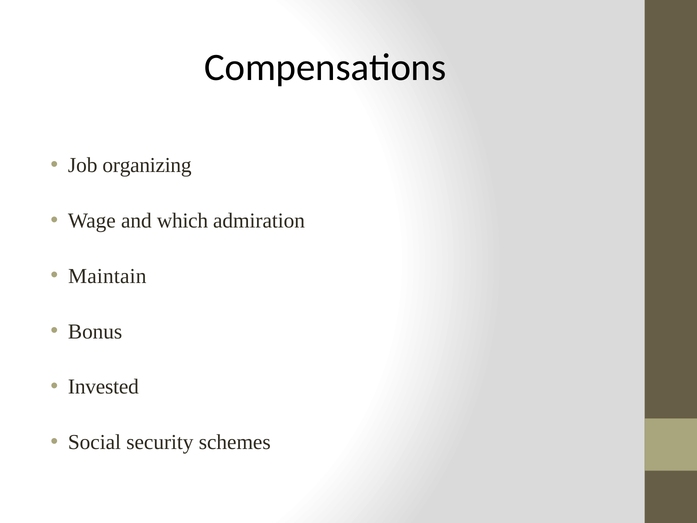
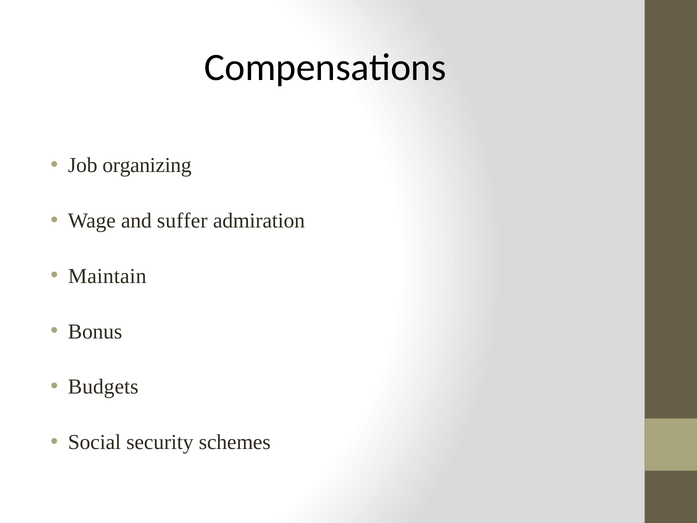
which: which -> suffer
Invested: Invested -> Budgets
